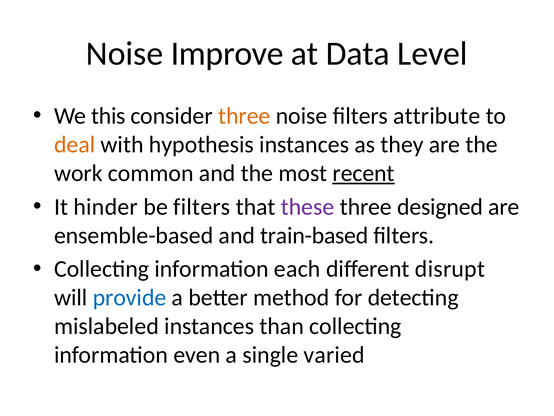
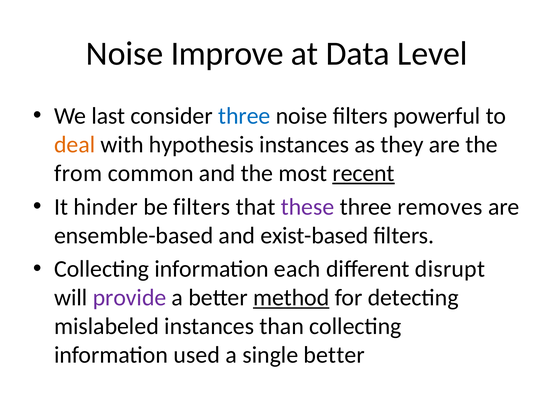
this: this -> last
three at (244, 116) colour: orange -> blue
attribute: attribute -> powerful
work: work -> from
designed: designed -> removes
train-based: train-based -> exist-based
provide colour: blue -> purple
method underline: none -> present
even: even -> used
single varied: varied -> better
